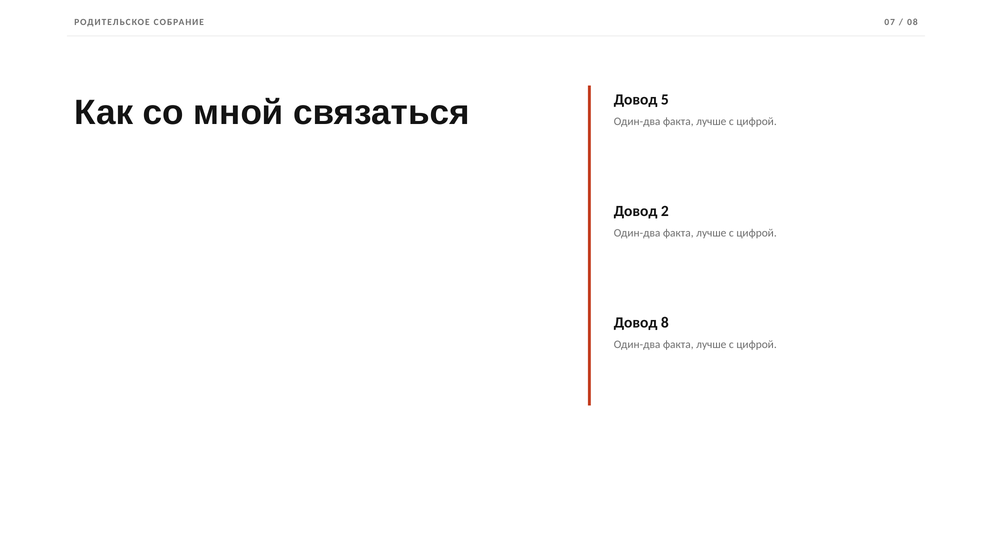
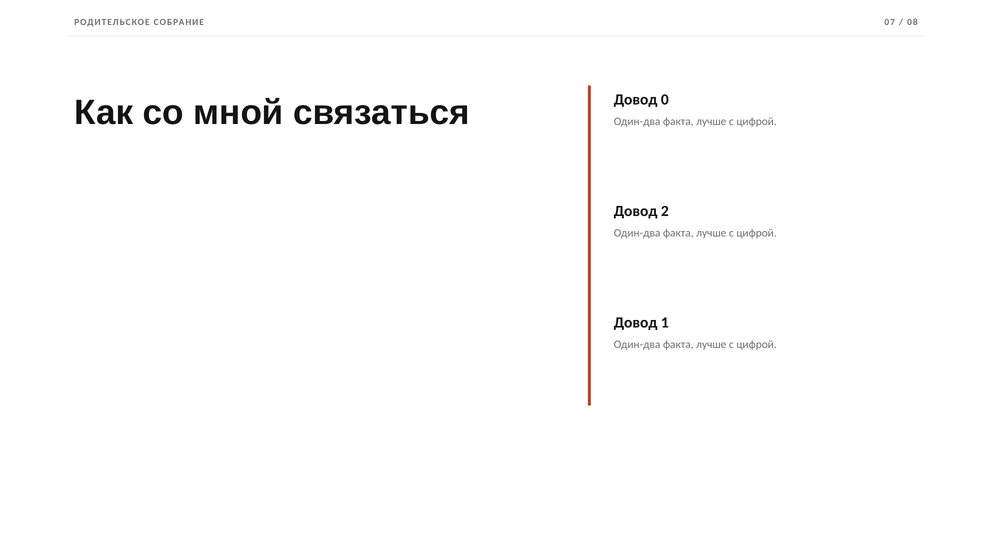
5: 5 -> 0
8: 8 -> 1
